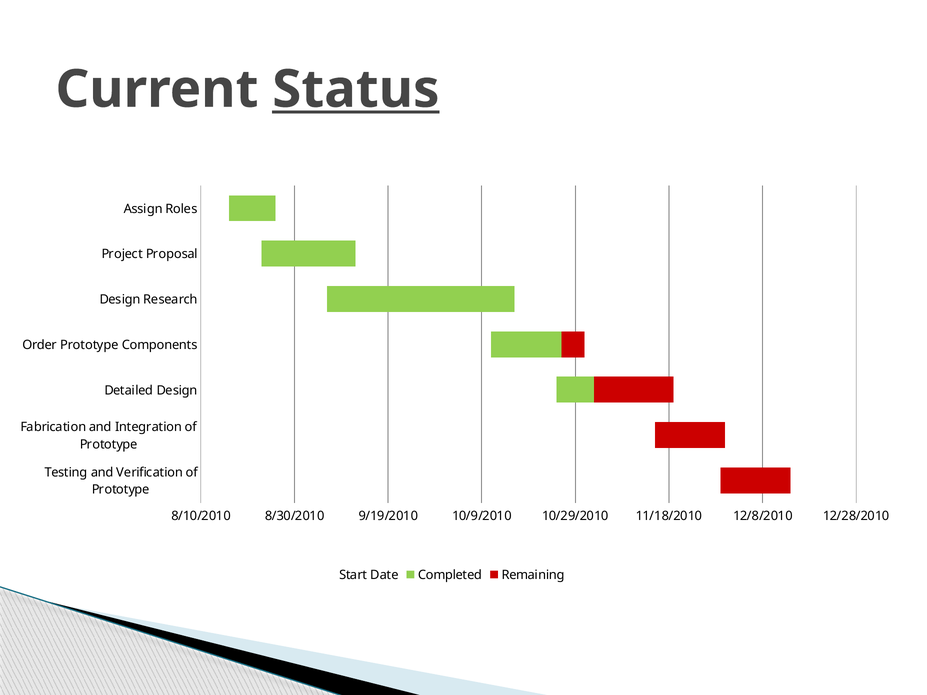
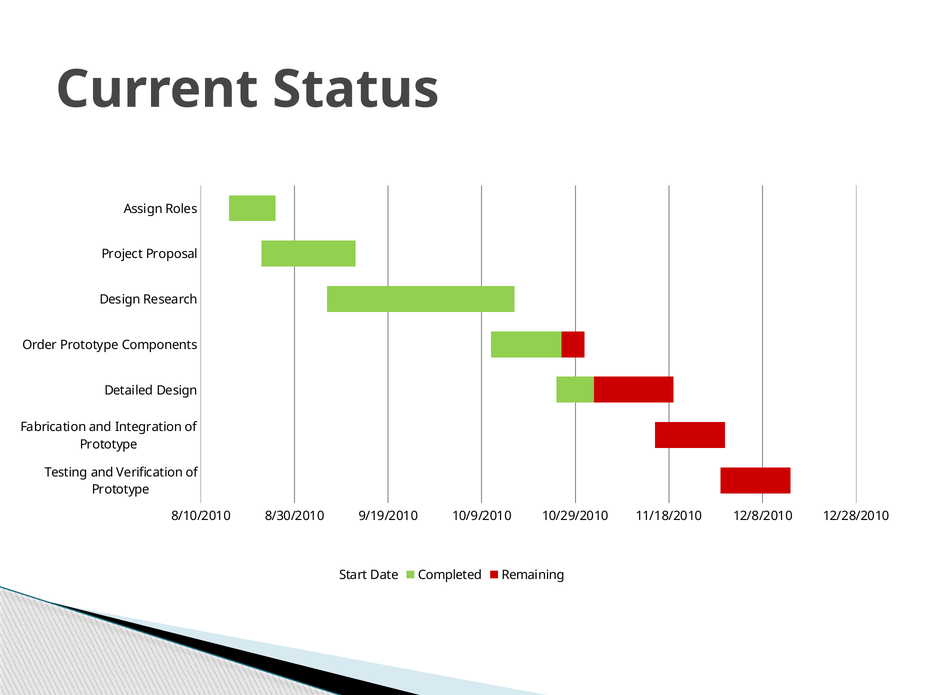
Status underline: present -> none
